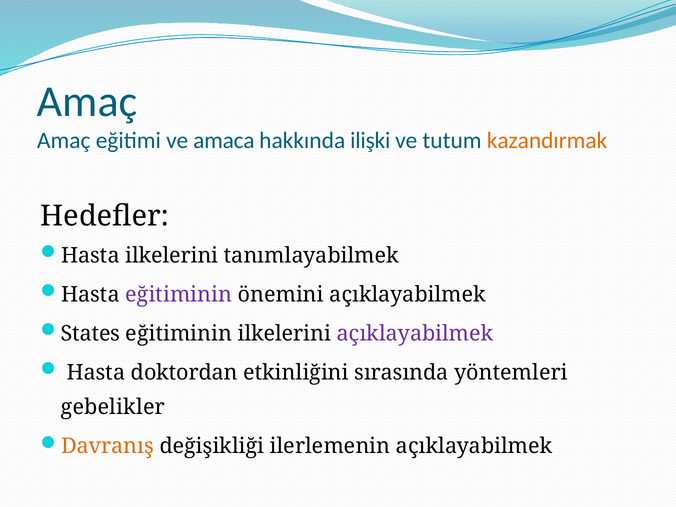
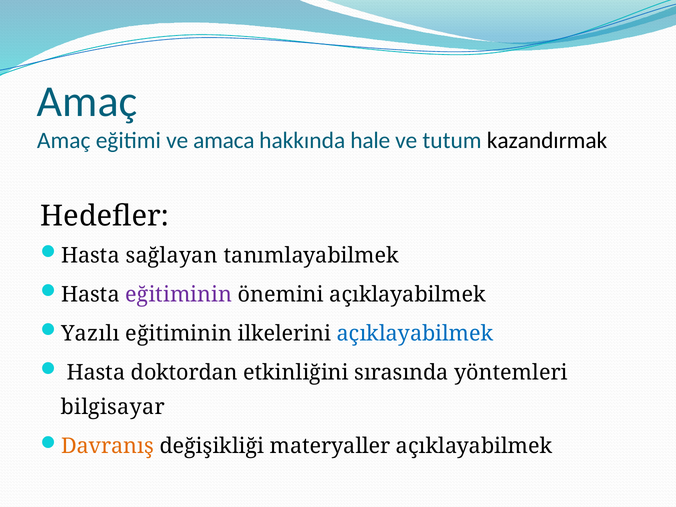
ilişki: ilişki -> hale
kazandırmak colour: orange -> black
Hasta ilkelerini: ilkelerini -> sağlayan
States: States -> Yazılı
açıklayabilmek at (415, 333) colour: purple -> blue
gebelikler: gebelikler -> bilgisayar
ilerlemenin: ilerlemenin -> materyaller
